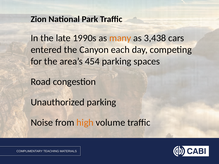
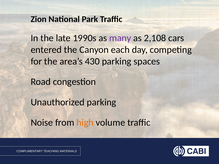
many colour: orange -> purple
3,438: 3,438 -> 2,108
454: 454 -> 430
